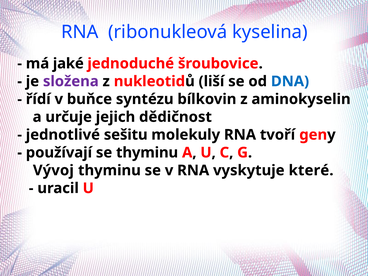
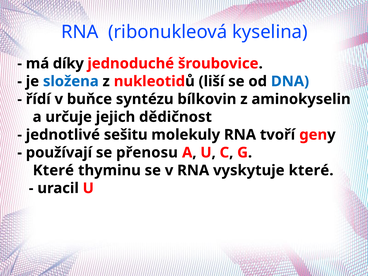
jaké: jaké -> díky
složena colour: purple -> blue
se thyminu: thyminu -> přenosu
Vývoj at (53, 170): Vývoj -> Které
